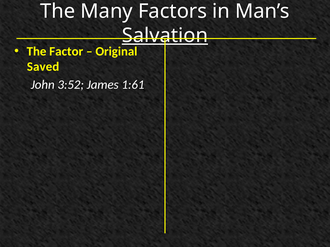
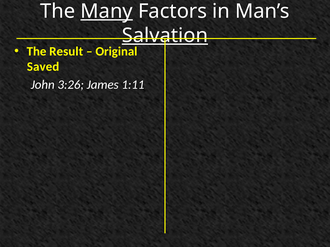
Many underline: none -> present
Factor: Factor -> Result
3:52: 3:52 -> 3:26
1:61: 1:61 -> 1:11
